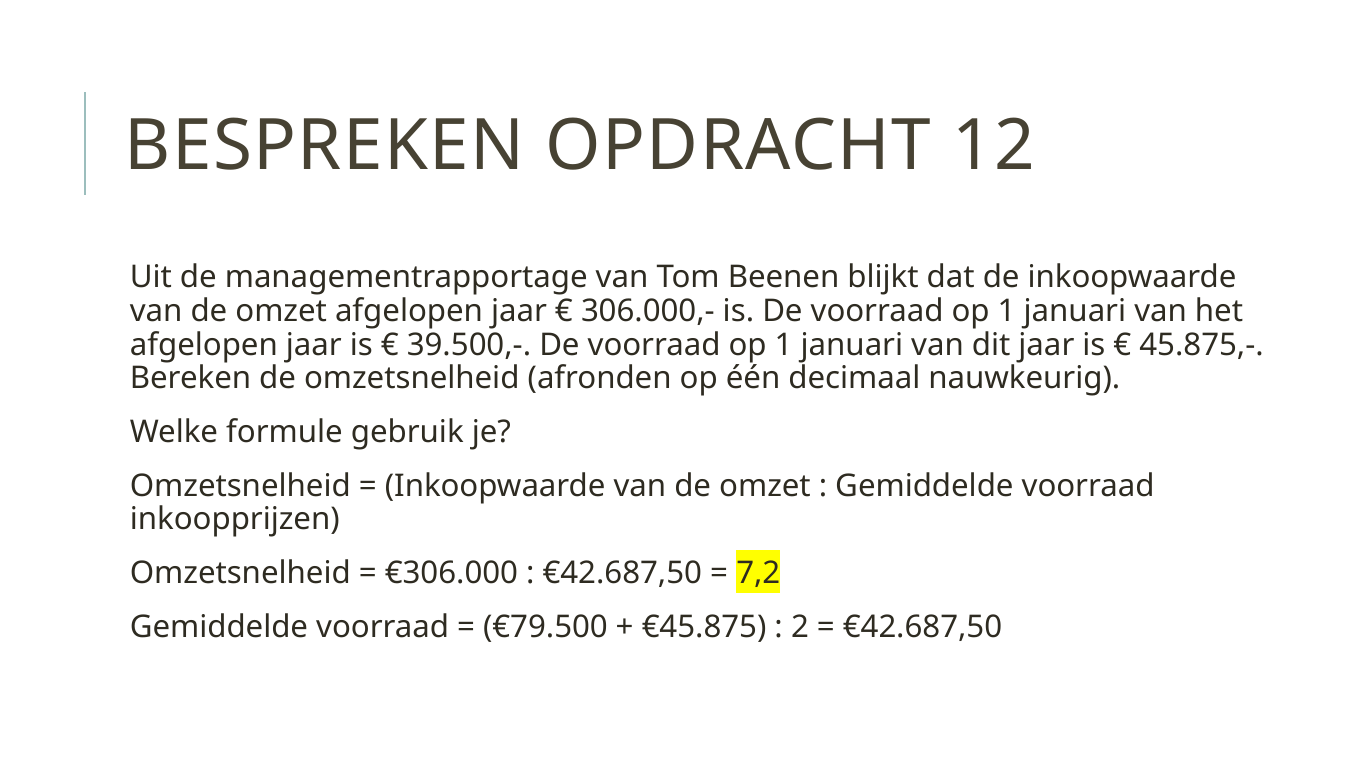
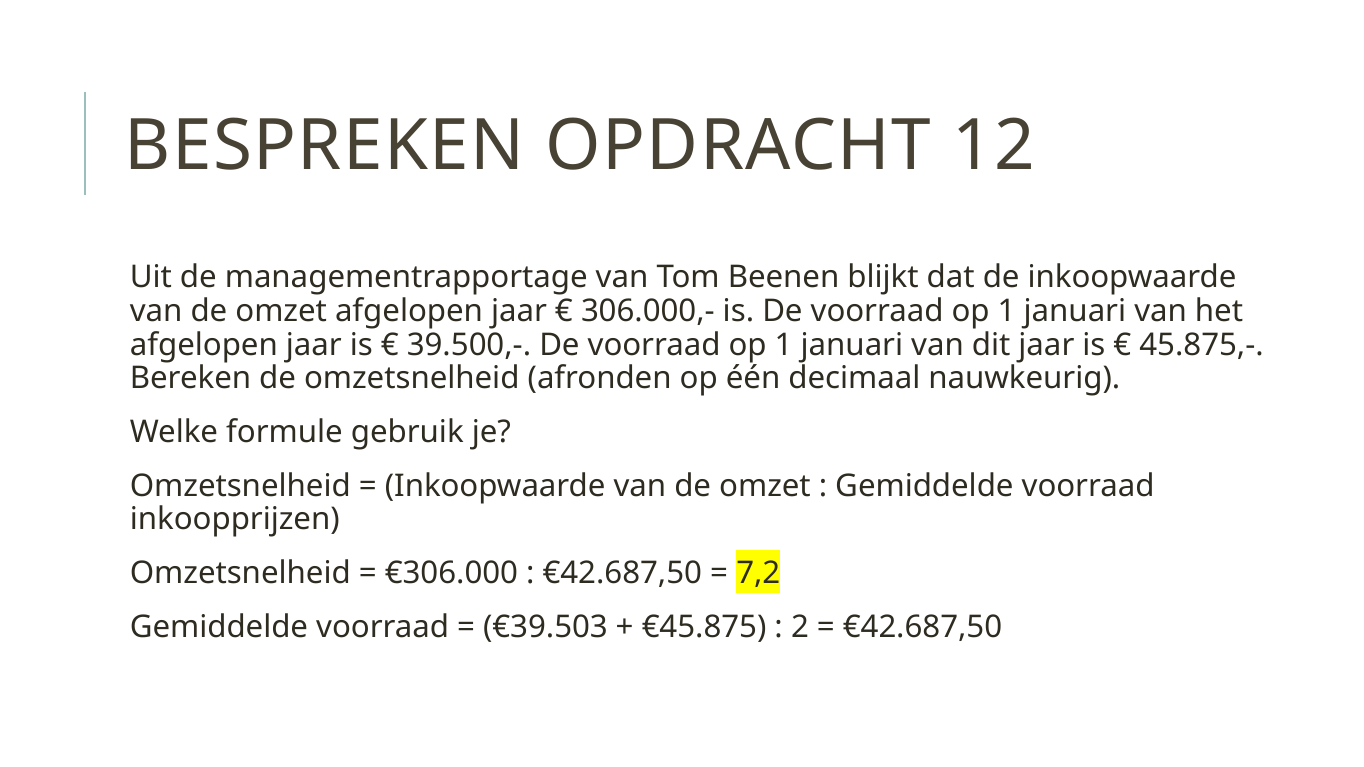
€79.500: €79.500 -> €39.503
